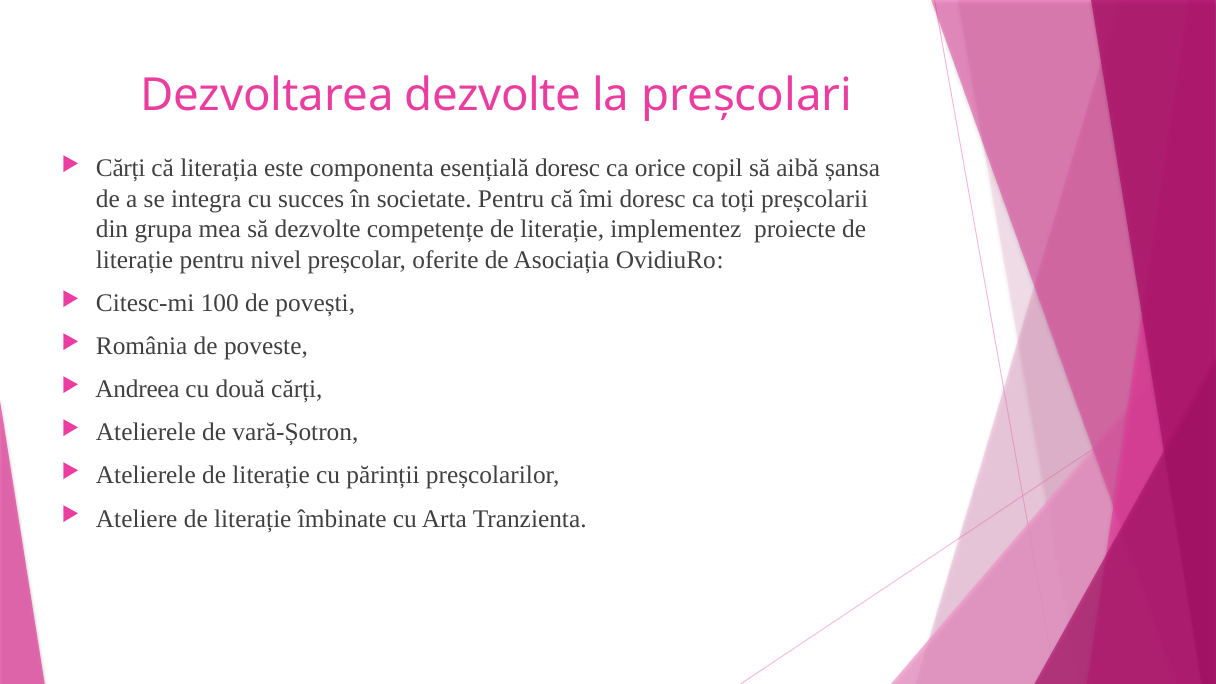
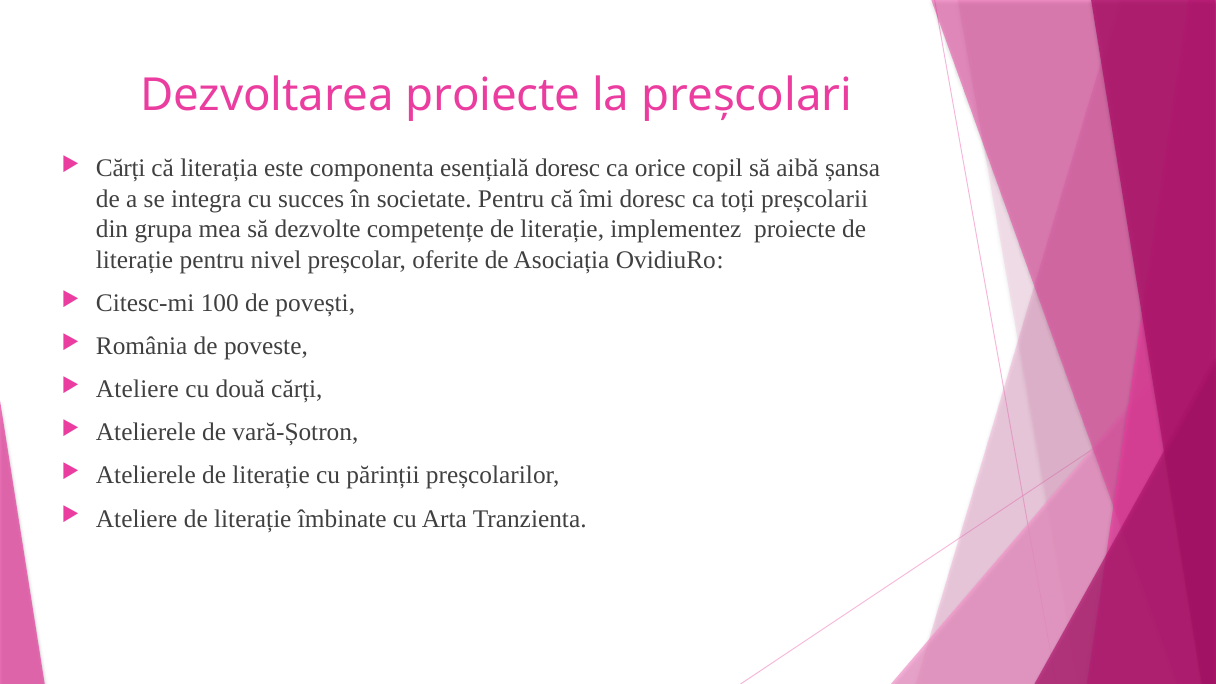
Dezvoltarea dezvolte: dezvolte -> proiecte
Andreea at (138, 389): Andreea -> Ateliere
